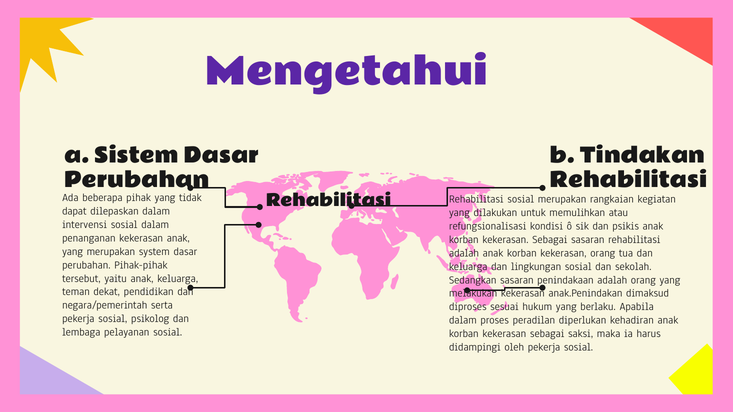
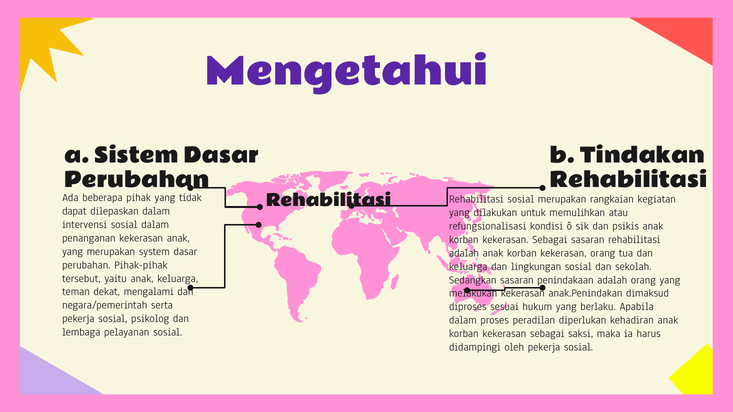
pendidikan: pendidikan -> mengalami
